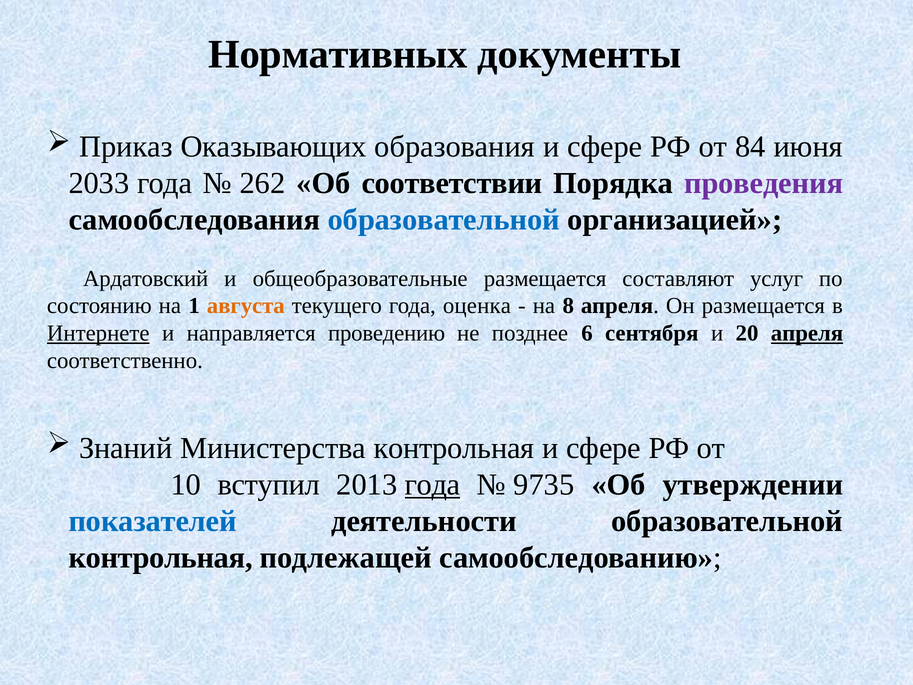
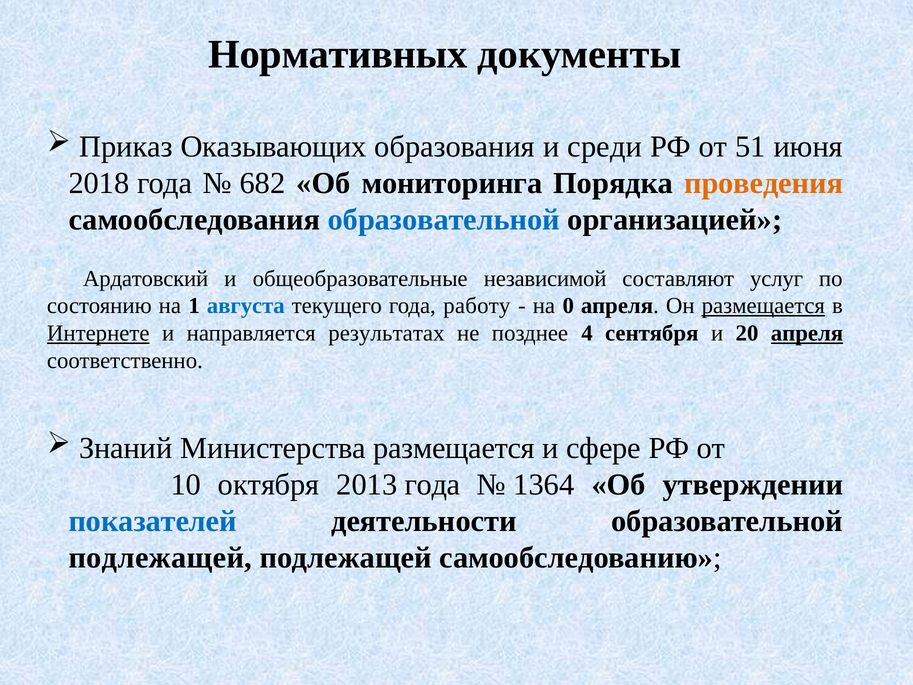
образования и сфере: сфере -> среди
84: 84 -> 51
2033: 2033 -> 2018
262: 262 -> 682
соответствии: соответствии -> мониторинга
проведения colour: purple -> orange
общеобразовательные размещается: размещается -> независимой
августа colour: orange -> blue
оценка: оценка -> работу
8: 8 -> 0
размещается at (763, 306) underline: none -> present
проведению: проведению -> результатах
6: 6 -> 4
Министерства контрольная: контрольная -> размещается
вступил: вступил -> октября
года at (432, 484) underline: present -> none
9735: 9735 -> 1364
контрольная at (161, 557): контрольная -> подлежащей
